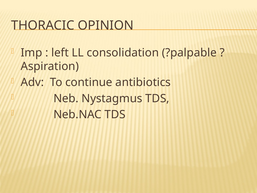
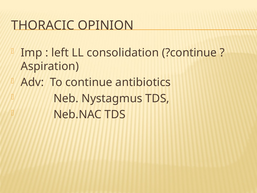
?palpable: ?palpable -> ?continue
